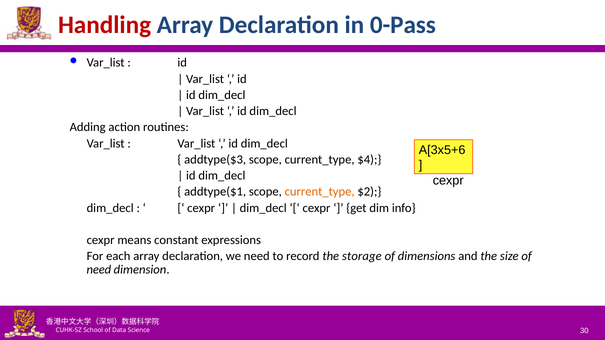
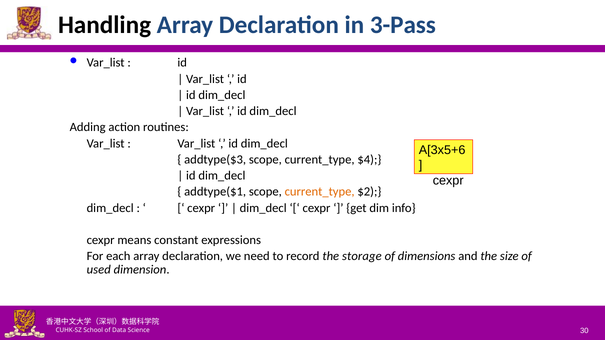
Handling colour: red -> black
0-Pass: 0-Pass -> 3-Pass
need at (99, 270): need -> used
